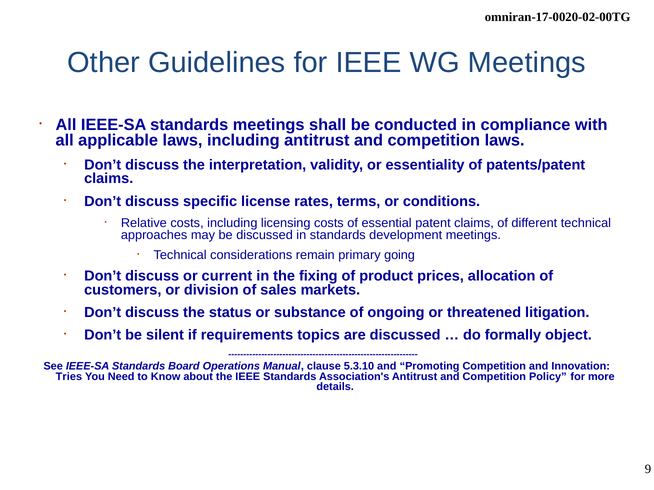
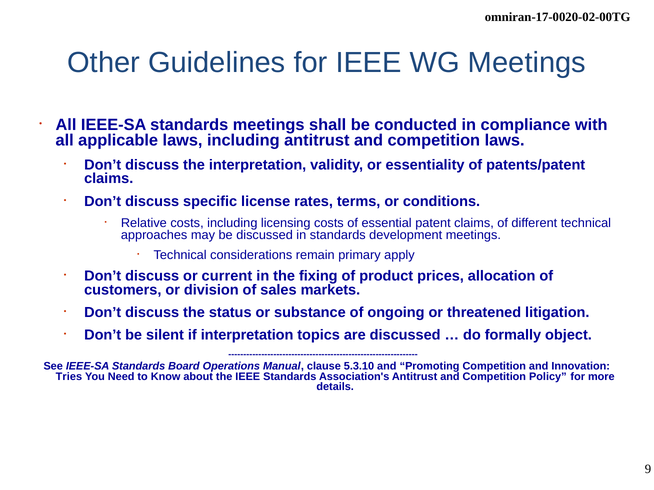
going: going -> apply
if requirements: requirements -> interpretation
